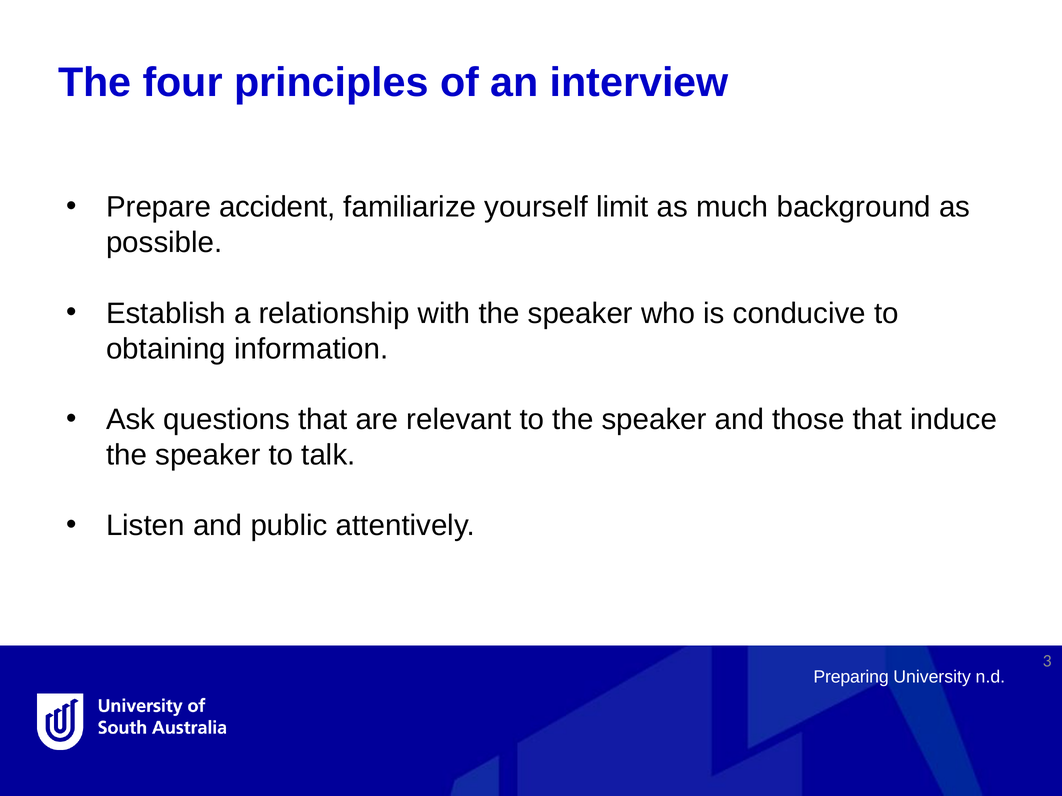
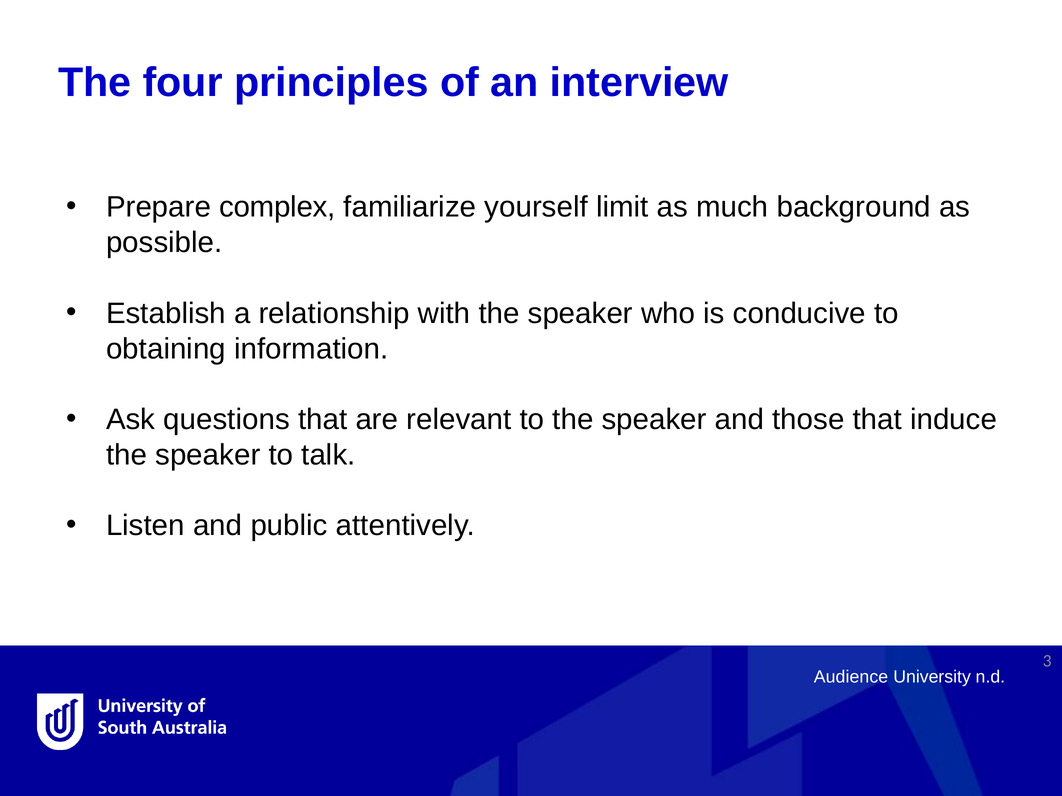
accident: accident -> complex
Preparing: Preparing -> Audience
